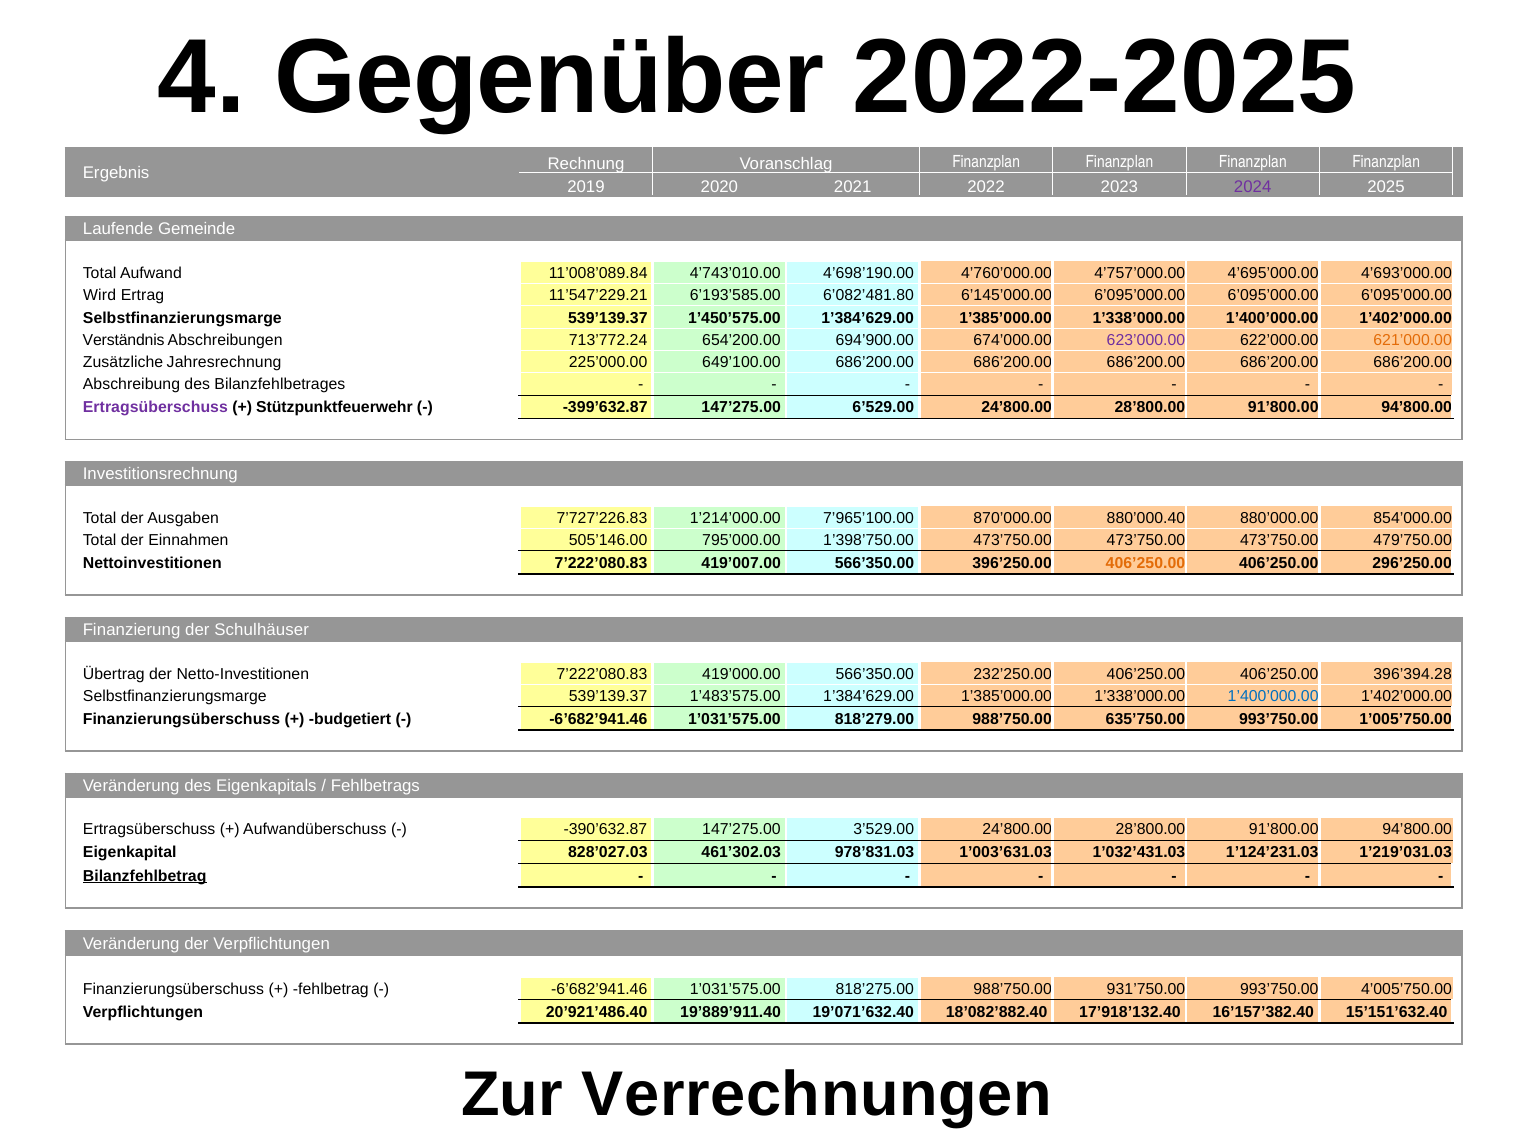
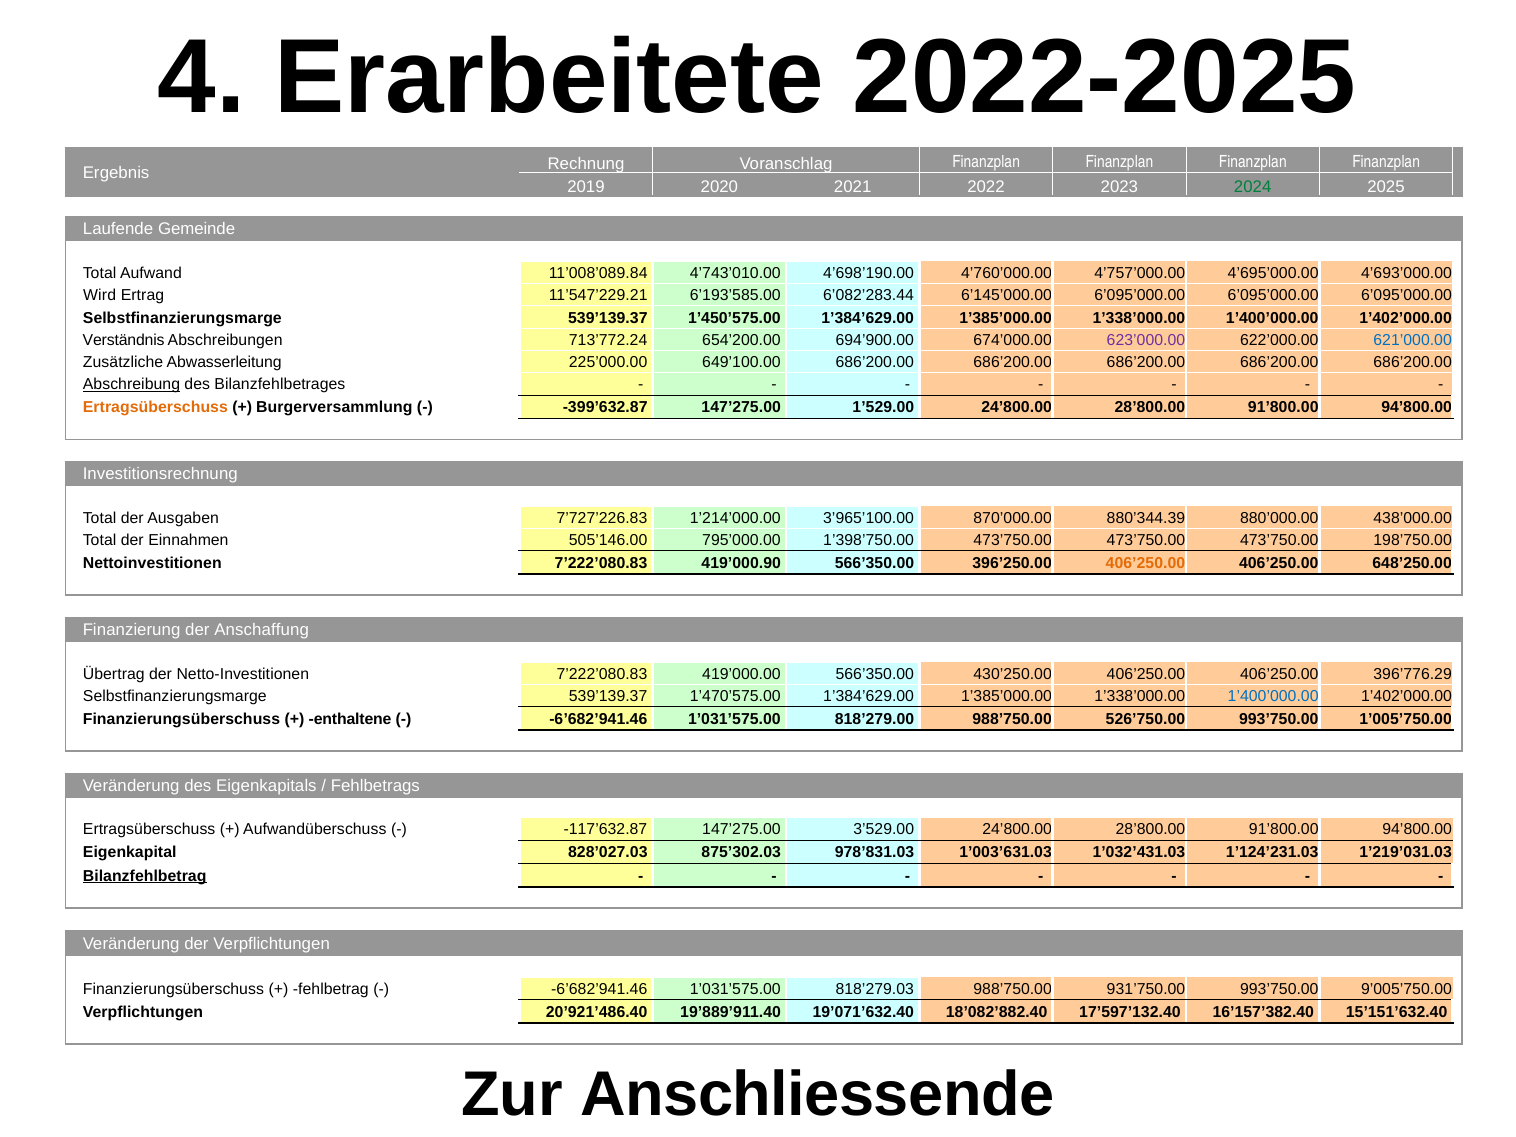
Gegenüber: Gegenüber -> Erarbeitete
2024 colour: purple -> green
6’082’481.80: 6’082’481.80 -> 6’082’283.44
621’000.00 colour: orange -> blue
Jahresrechnung: Jahresrechnung -> Abwasserleitung
Abschreibung underline: none -> present
Ertragsüberschuss at (155, 408) colour: purple -> orange
Stützpunktfeuerwehr: Stützpunktfeuerwehr -> Burgerversammlung
6’529.00: 6’529.00 -> 1’529.00
7’965’100.00: 7’965’100.00 -> 3’965’100.00
880’000.40: 880’000.40 -> 880’344.39
854’000.00: 854’000.00 -> 438’000.00
479’750.00: 479’750.00 -> 198’750.00
419’007.00: 419’007.00 -> 419’000.90
296’250.00: 296’250.00 -> 648’250.00
Schulhäuser: Schulhäuser -> Anschaffung
232’250.00: 232’250.00 -> 430’250.00
396’394.28: 396’394.28 -> 396’776.29
1’483’575.00: 1’483’575.00 -> 1’470’575.00
budgetiert: budgetiert -> enthaltene
635’750.00: 635’750.00 -> 526’750.00
-390’632.87: -390’632.87 -> -117’632.87
461’302.03: 461’302.03 -> 875’302.03
818’275.00: 818’275.00 -> 818’279.03
4’005’750.00: 4’005’750.00 -> 9’005’750.00
17’918’132.40: 17’918’132.40 -> 17’597’132.40
Verrechnungen: Verrechnungen -> Anschliessende
